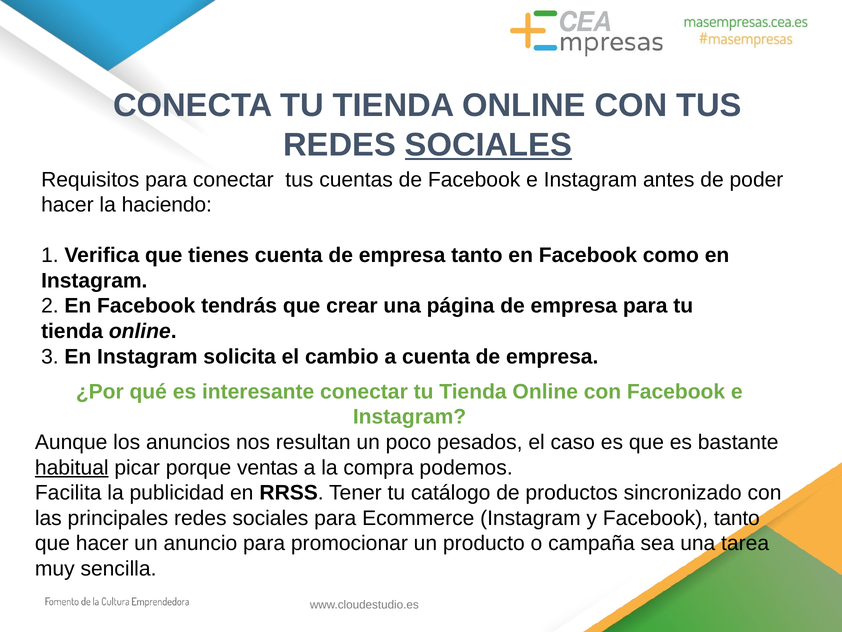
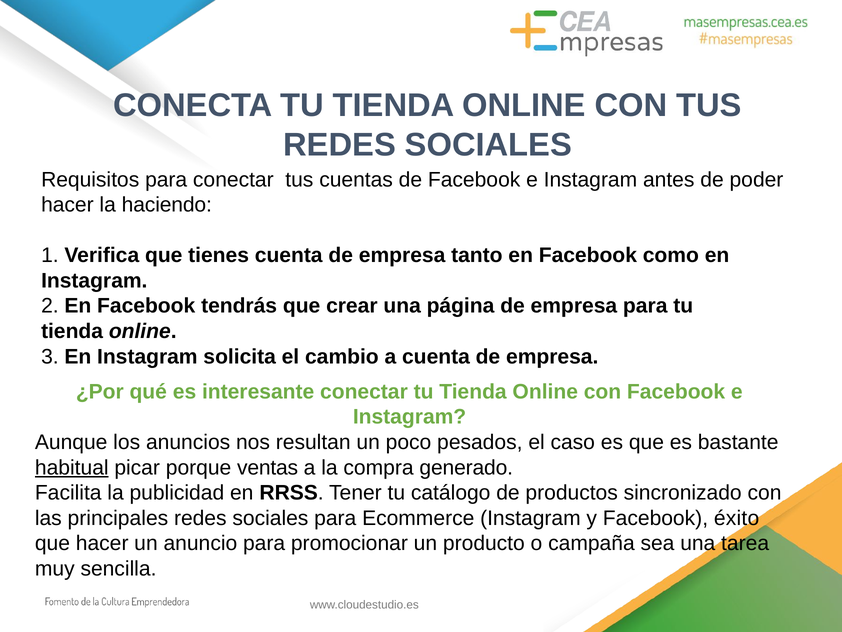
SOCIALES at (488, 145) underline: present -> none
podemos: podemos -> generado
Facebook tanto: tanto -> éxito
